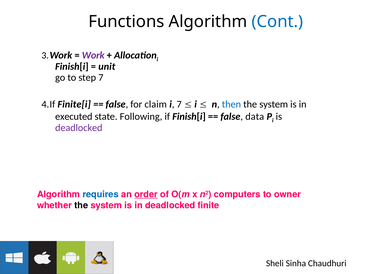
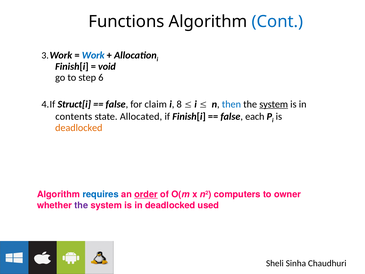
Work colour: purple -> blue
unit: unit -> void
step 7: 7 -> 6
Finite[i: Finite[i -> Struct[i
i 7: 7 -> 8
system at (274, 104) underline: none -> present
executed: executed -> contents
Following: Following -> Allocated
data: data -> each
deadlocked at (79, 128) colour: purple -> orange
the at (81, 205) colour: black -> purple
finite: finite -> used
